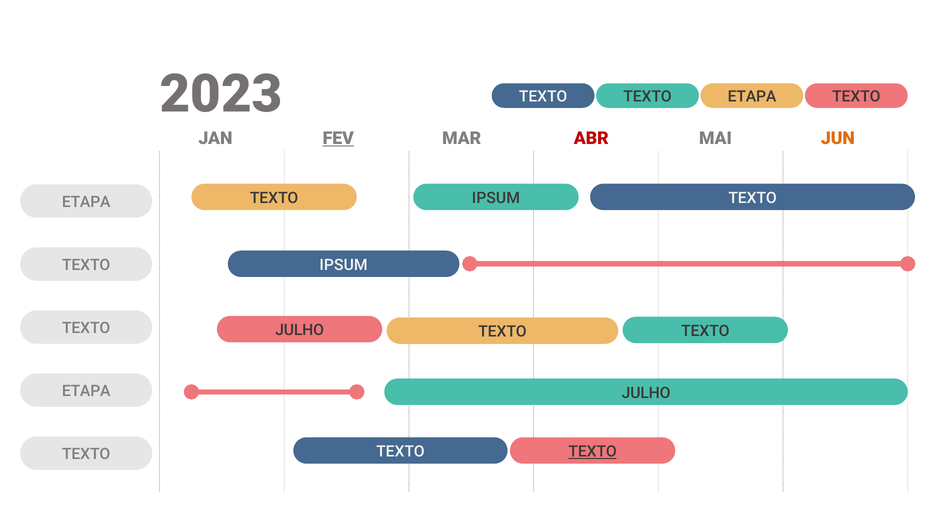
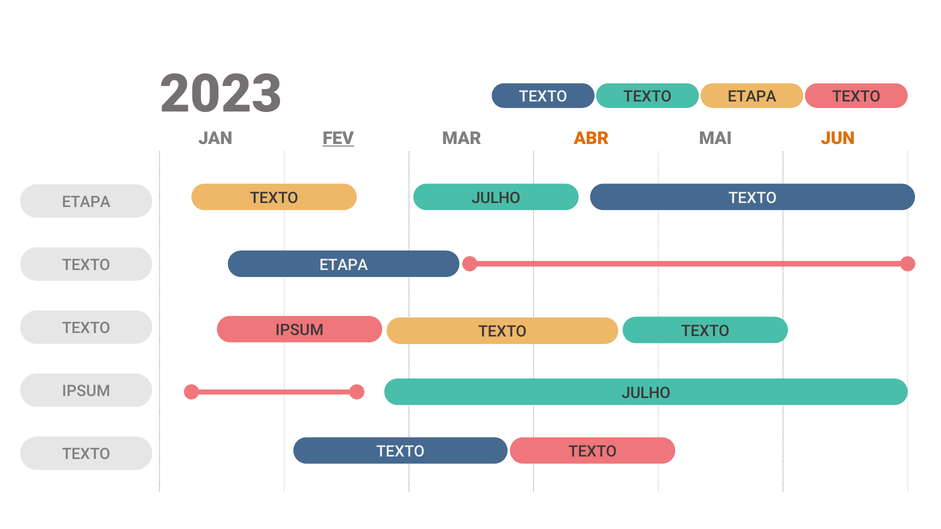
ABR colour: red -> orange
IPSUM at (496, 198): IPSUM -> JULHO
IPSUM at (344, 265): IPSUM -> ETAPA
JULHO at (300, 330): JULHO -> IPSUM
ETAPA at (86, 391): ETAPA -> IPSUM
TEXTO at (593, 452) underline: present -> none
